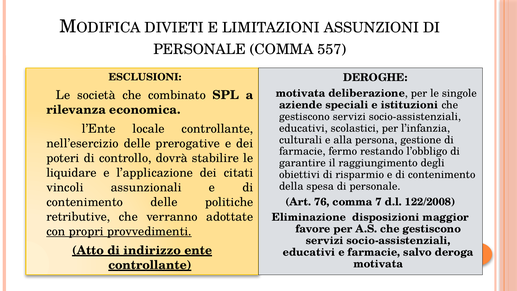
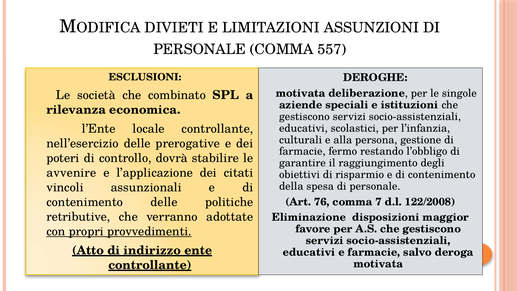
liquidare: liquidare -> avvenire
